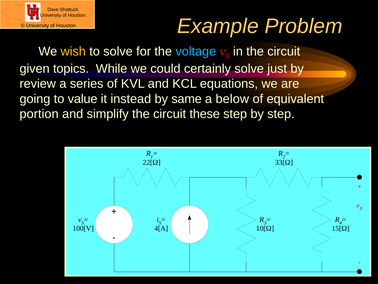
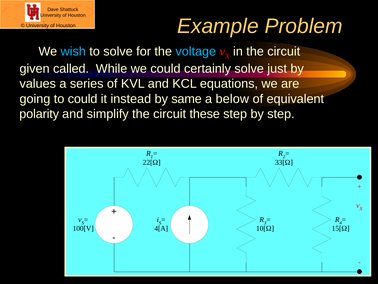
wish colour: yellow -> light blue
topics: topics -> called
review: review -> values
to value: value -> could
portion: portion -> polarity
